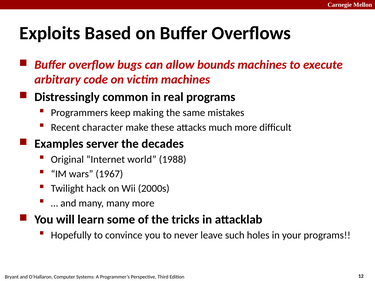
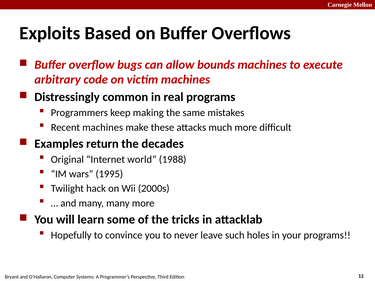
Recent character: character -> machines
server: server -> return
1967: 1967 -> 1995
